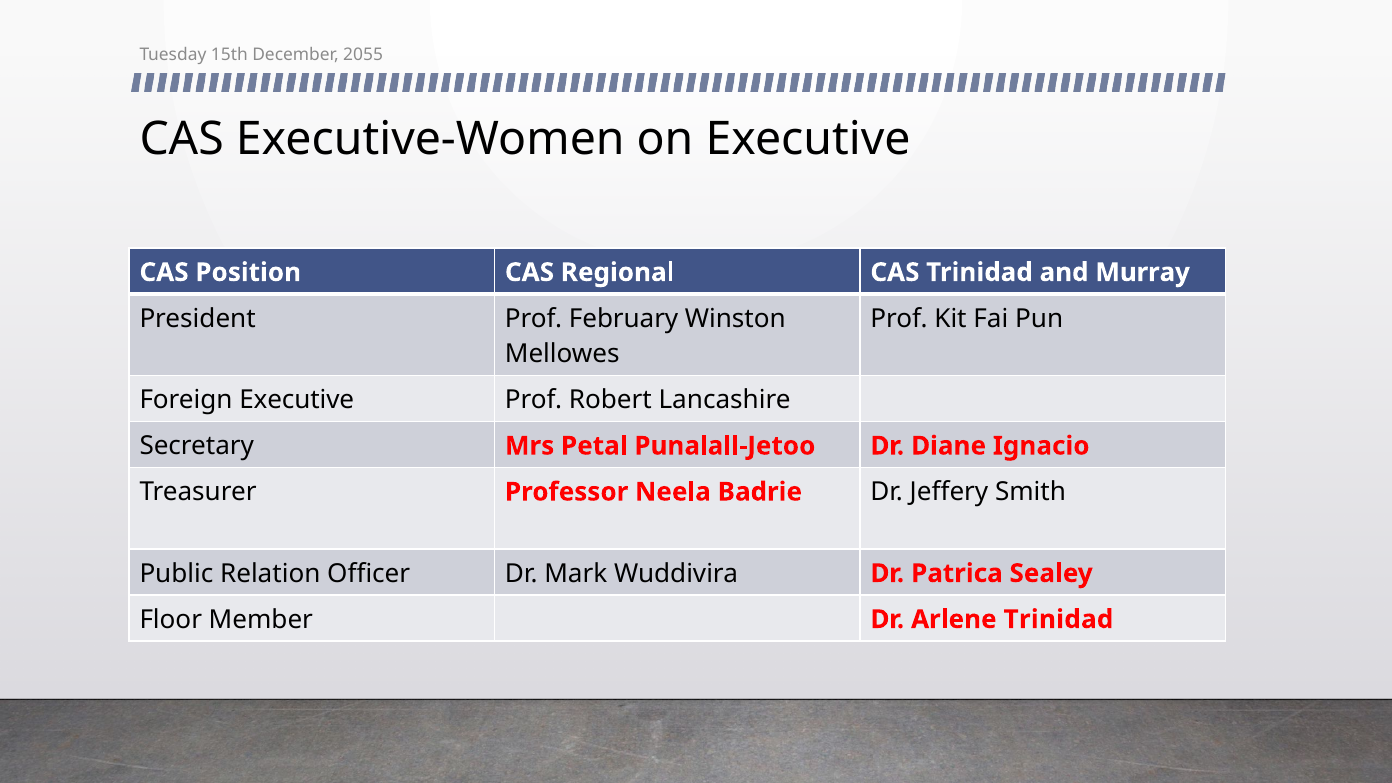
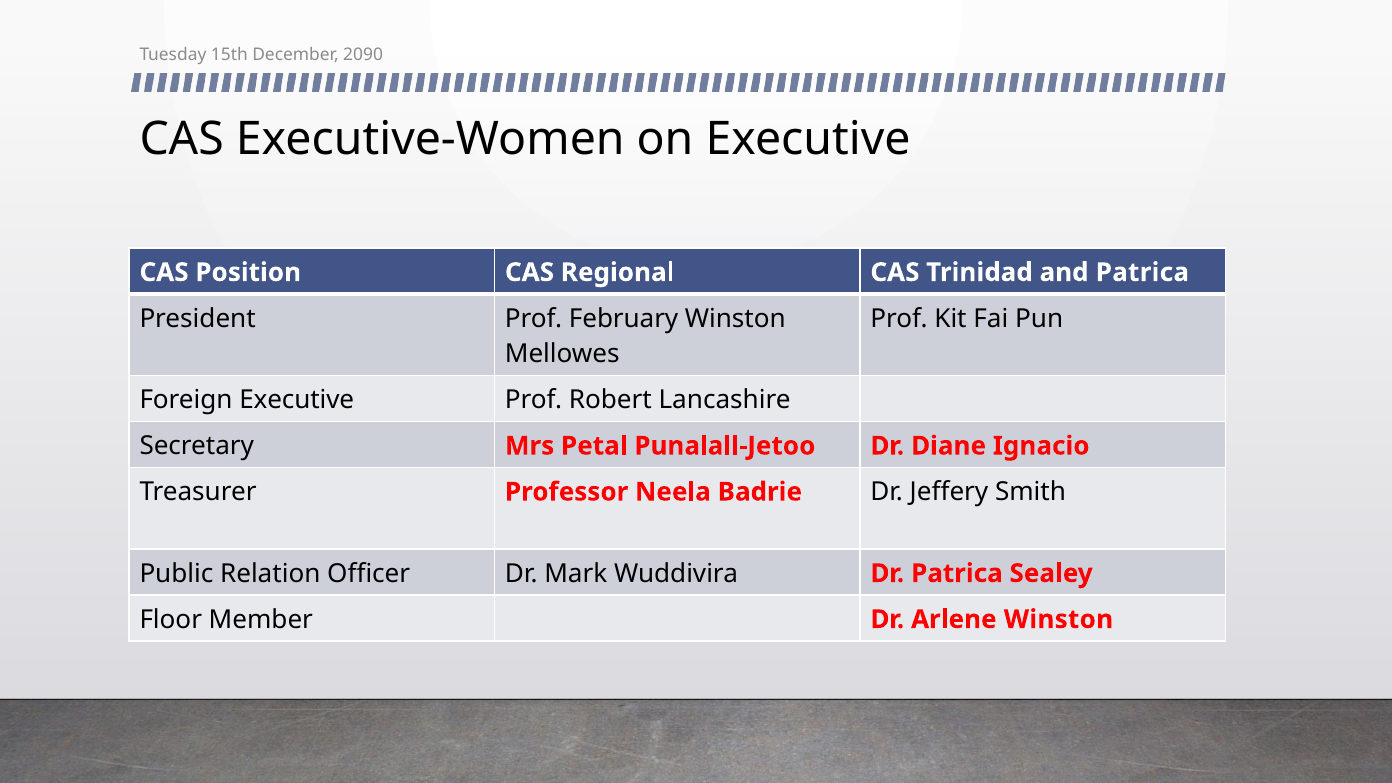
2055: 2055 -> 2090
and Murray: Murray -> Patrica
Arlene Trinidad: Trinidad -> Winston
